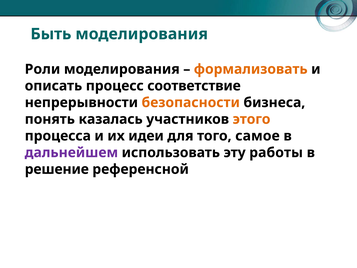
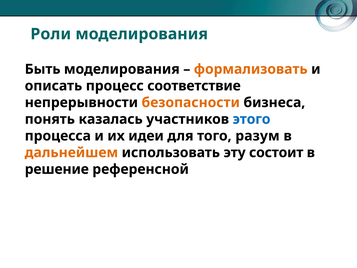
Быть: Быть -> Роли
Роли: Роли -> Быть
этого colour: orange -> blue
самое: самое -> разум
дальнейшем colour: purple -> orange
работы: работы -> состоит
